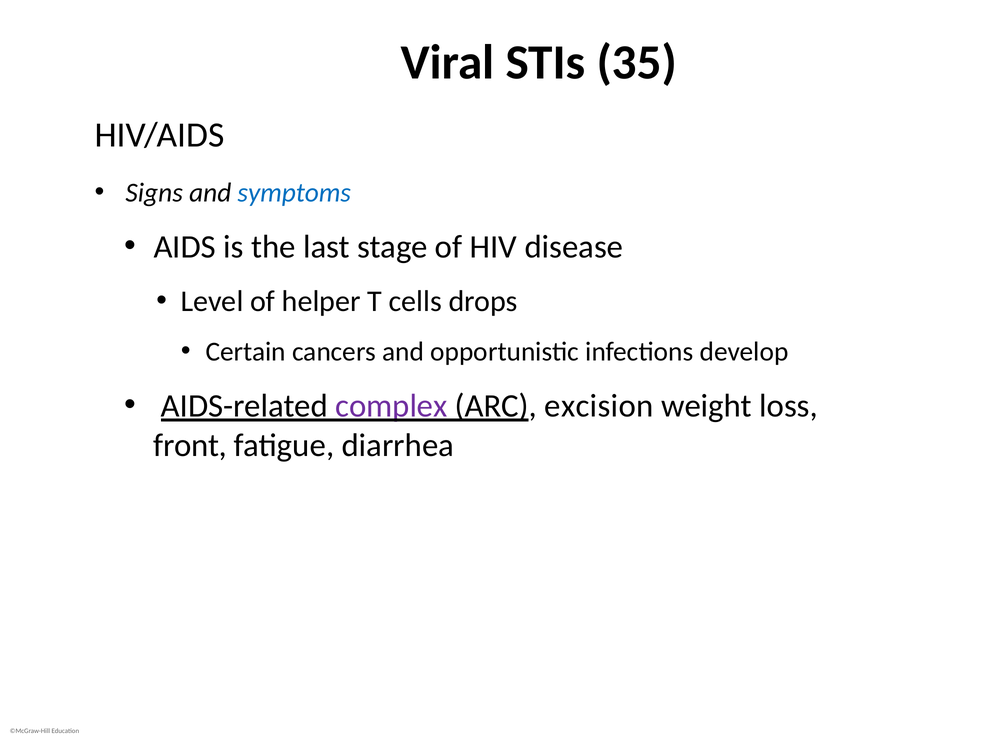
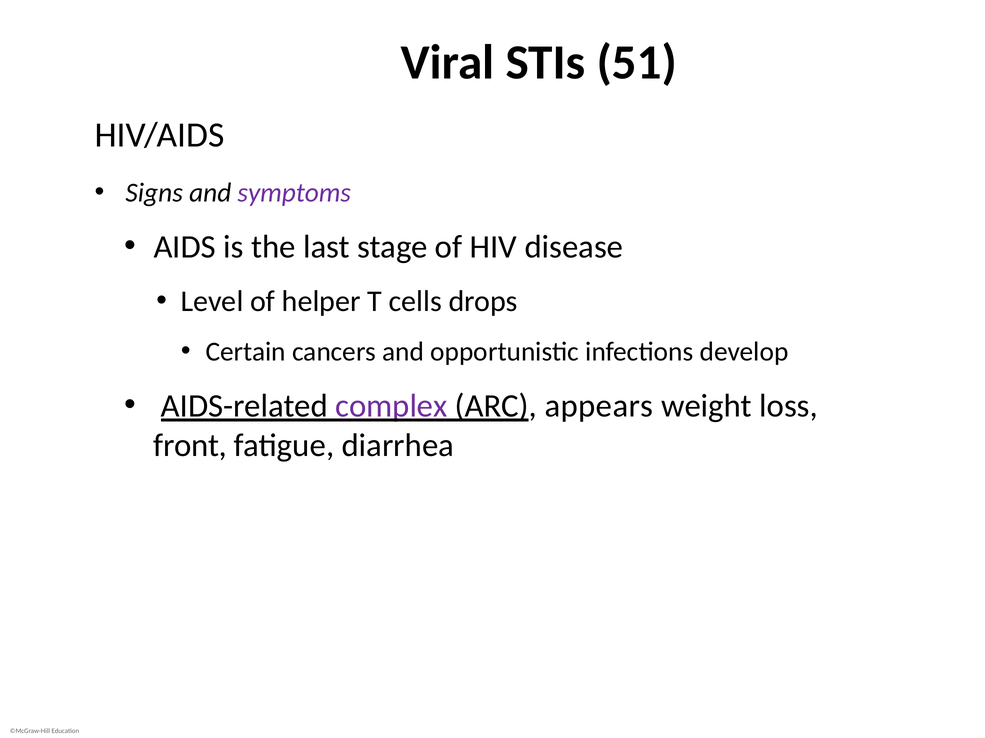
35: 35 -> 51
symptoms colour: blue -> purple
excision: excision -> appears
